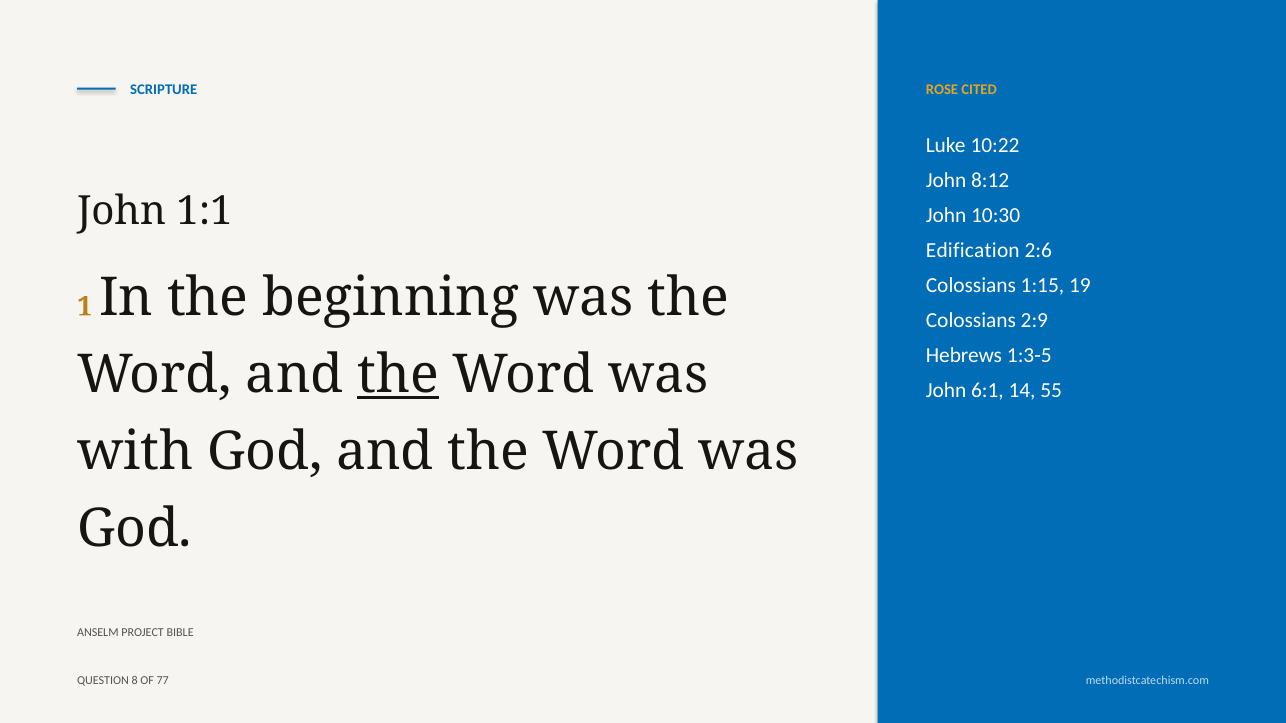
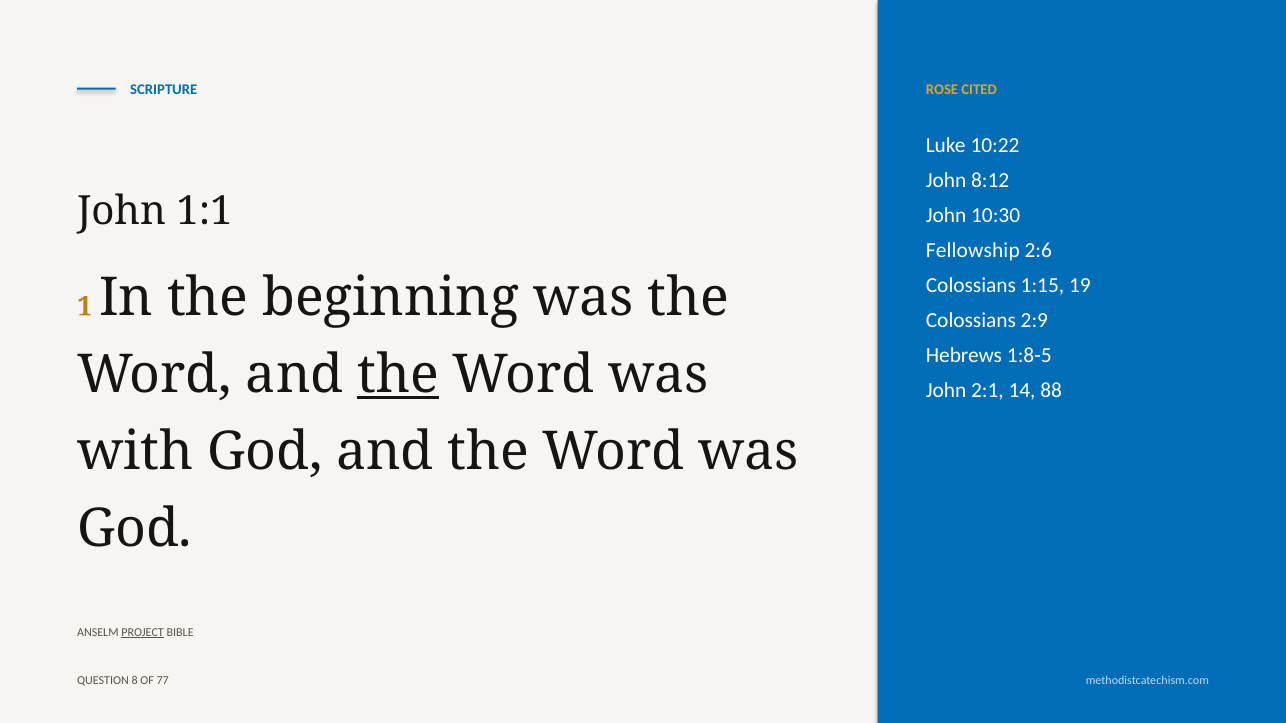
Edification: Edification -> Fellowship
1:3-5: 1:3-5 -> 1:8-5
6:1: 6:1 -> 2:1
55: 55 -> 88
PROJECT underline: none -> present
